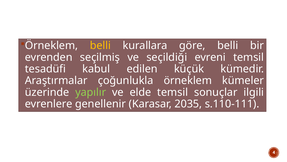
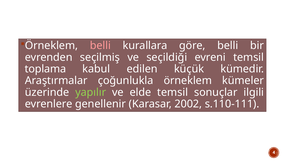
belli at (100, 45) colour: yellow -> pink
tesadüfi: tesadüfi -> toplama
2035: 2035 -> 2002
